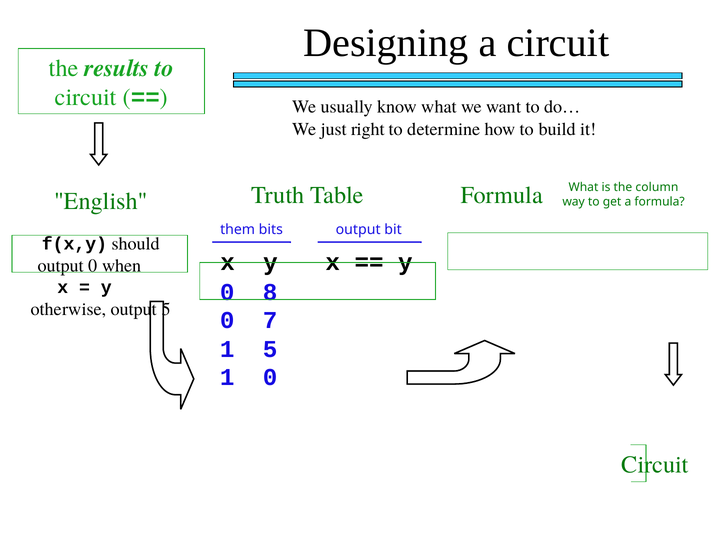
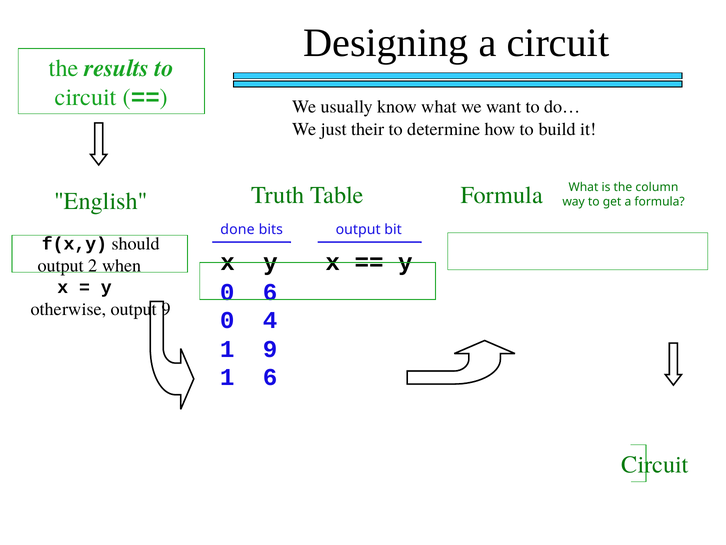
right: right -> their
them: them -> done
output 0: 0 -> 2
0 8: 8 -> 6
output 5: 5 -> 9
7: 7 -> 4
1 5: 5 -> 9
1 0: 0 -> 6
